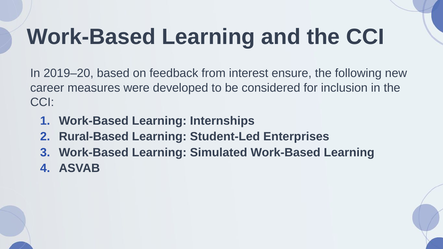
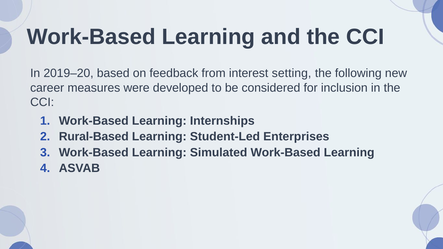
ensure: ensure -> setting
